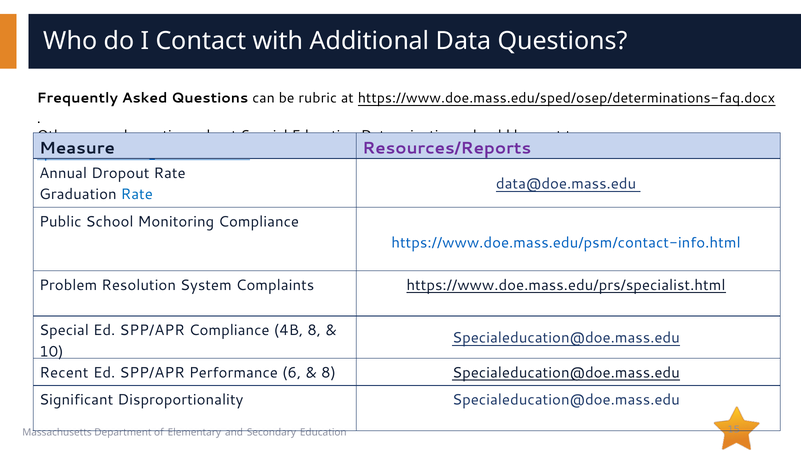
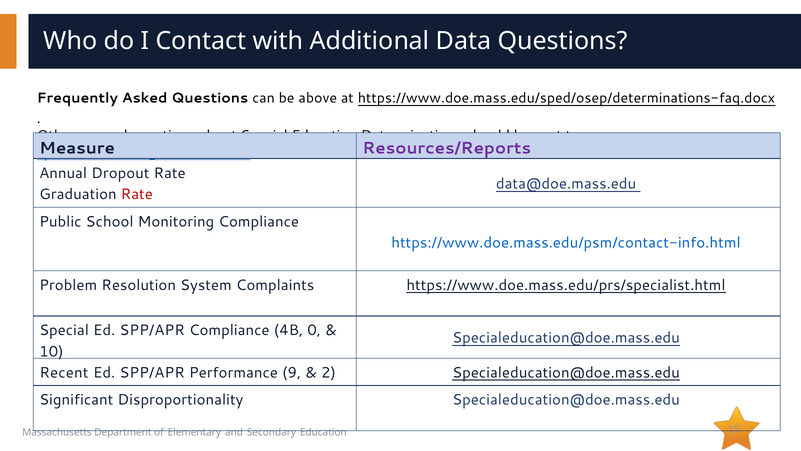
rubric: rubric -> above
Rate at (137, 194) colour: blue -> red
4B 8: 8 -> 0
6: 6 -> 9
8 at (328, 372): 8 -> 2
